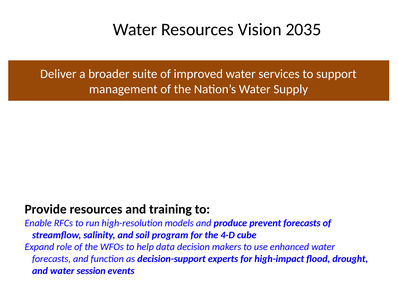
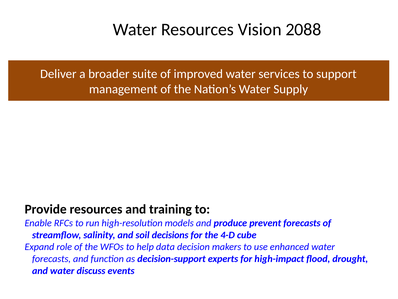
2035: 2035 -> 2088
program: program -> decisions
session: session -> discuss
